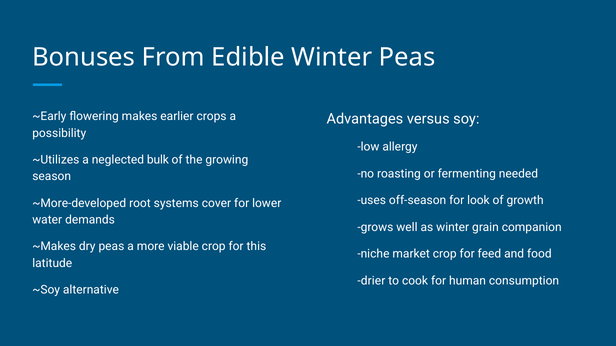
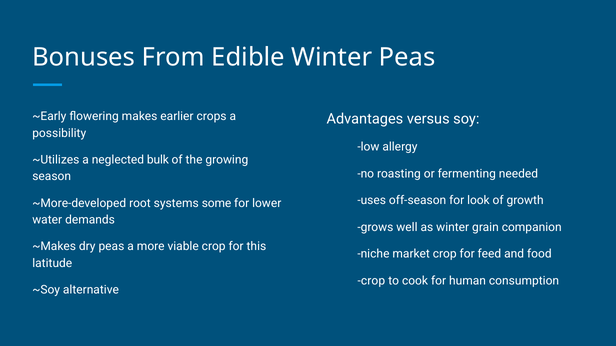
cover: cover -> some
drier at (371, 281): drier -> crop
